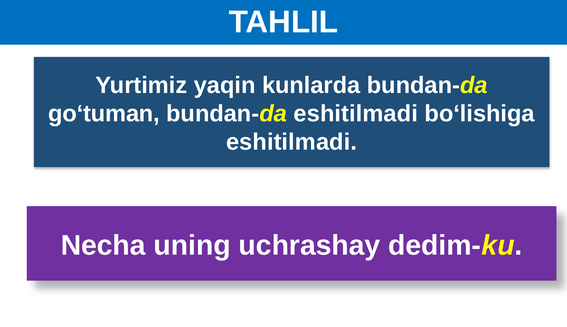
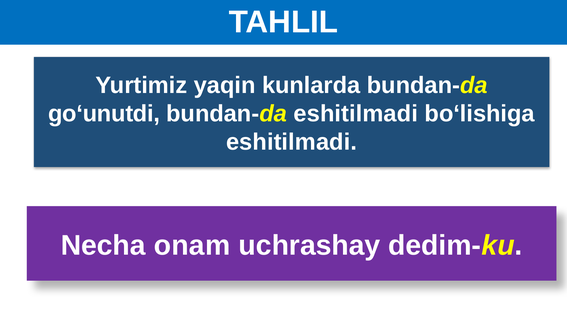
go‘tuman: go‘tuman -> go‘unutdi
uning: uning -> onam
